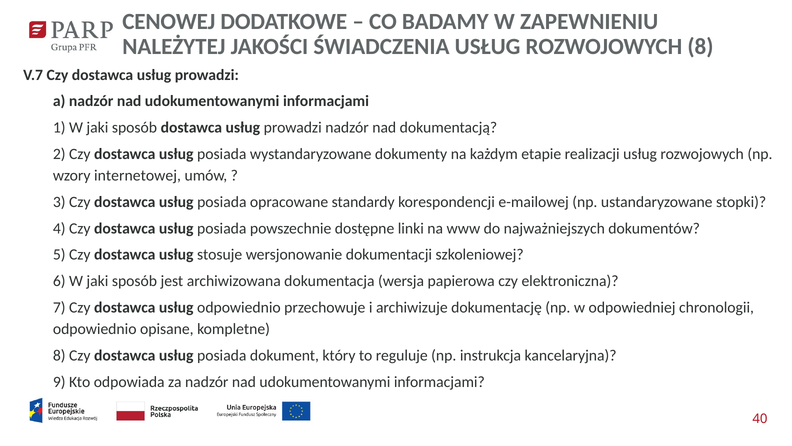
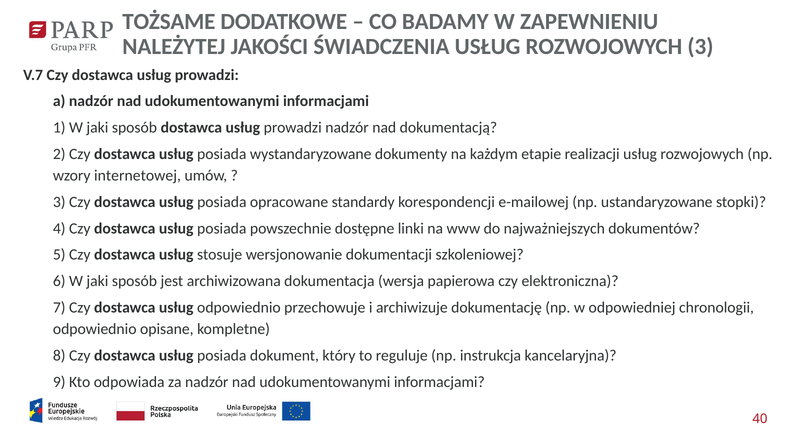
CENOWEJ: CENOWEJ -> TOŻSAME
ROZWOJOWYCH 8: 8 -> 3
